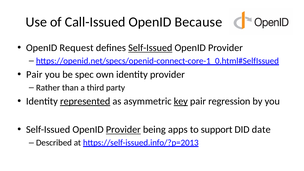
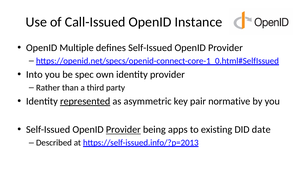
Because: Because -> Instance
Request: Request -> Multiple
Self-Issued at (150, 48) underline: present -> none
Pair at (34, 75): Pair -> Into
key underline: present -> none
regression: regression -> normative
support: support -> existing
